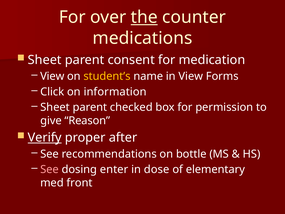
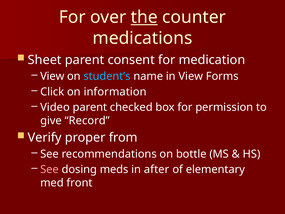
student’s colour: yellow -> light blue
Sheet at (55, 107): Sheet -> Video
Reason: Reason -> Record
Verify underline: present -> none
after: after -> from
enter: enter -> meds
dose: dose -> after
